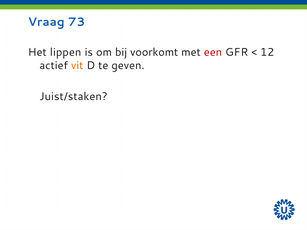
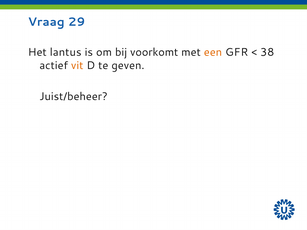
73: 73 -> 29
lippen: lippen -> lantus
een colour: red -> orange
12: 12 -> 38
Juist/staken: Juist/staken -> Juist/beheer
